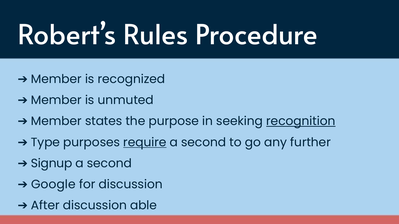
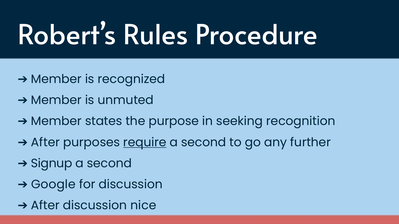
recognition underline: present -> none
Type at (46, 143): Type -> After
able: able -> nice
